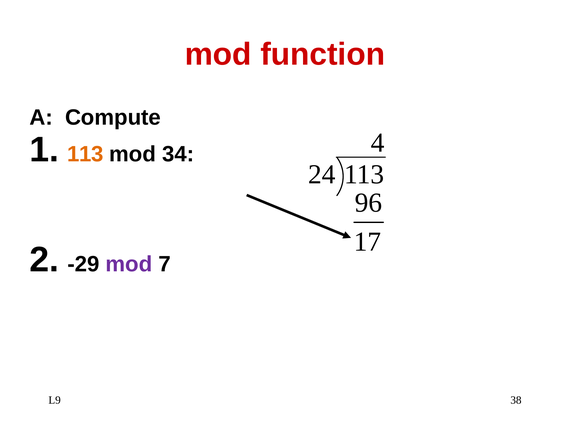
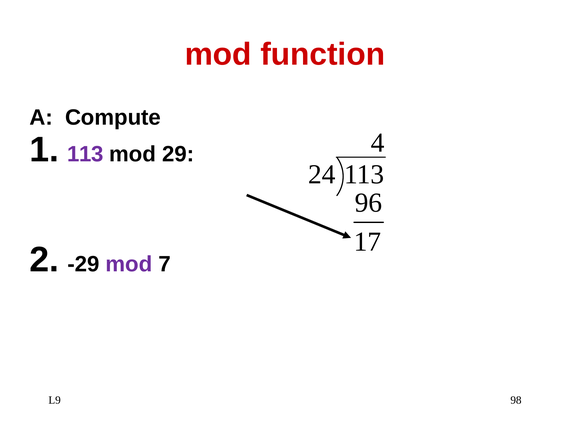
113 at (85, 154) colour: orange -> purple
34: 34 -> 29
38: 38 -> 98
